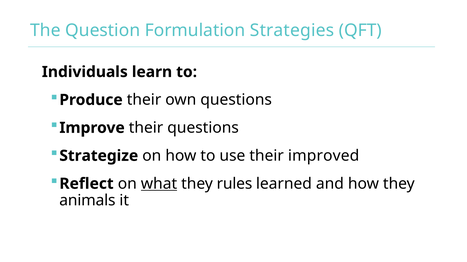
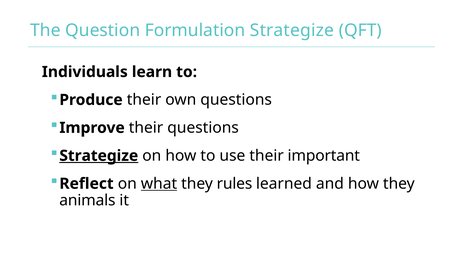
Formulation Strategies: Strategies -> Strategize
Strategize at (99, 156) underline: none -> present
improved: improved -> important
